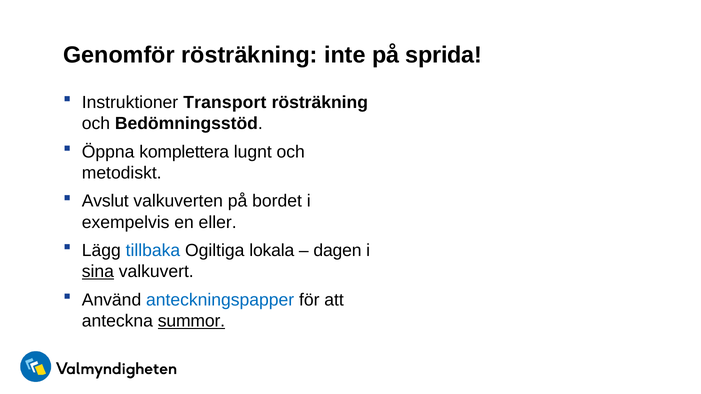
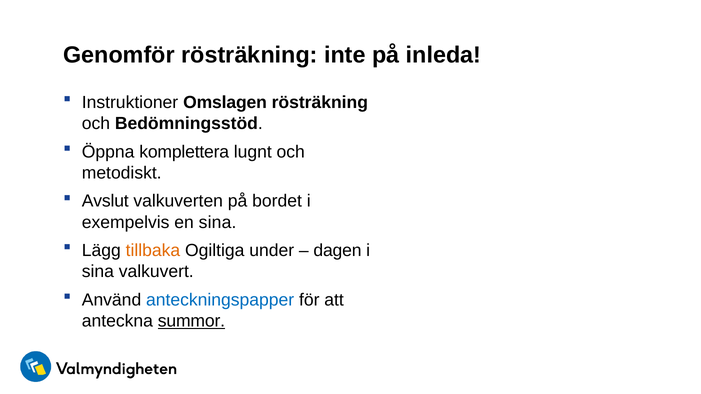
sprida: sprida -> inleda
Transport: Transport -> Omslagen
en eller: eller -> sina
tillbaka colour: blue -> orange
lokala: lokala -> under
sina at (98, 272) underline: present -> none
